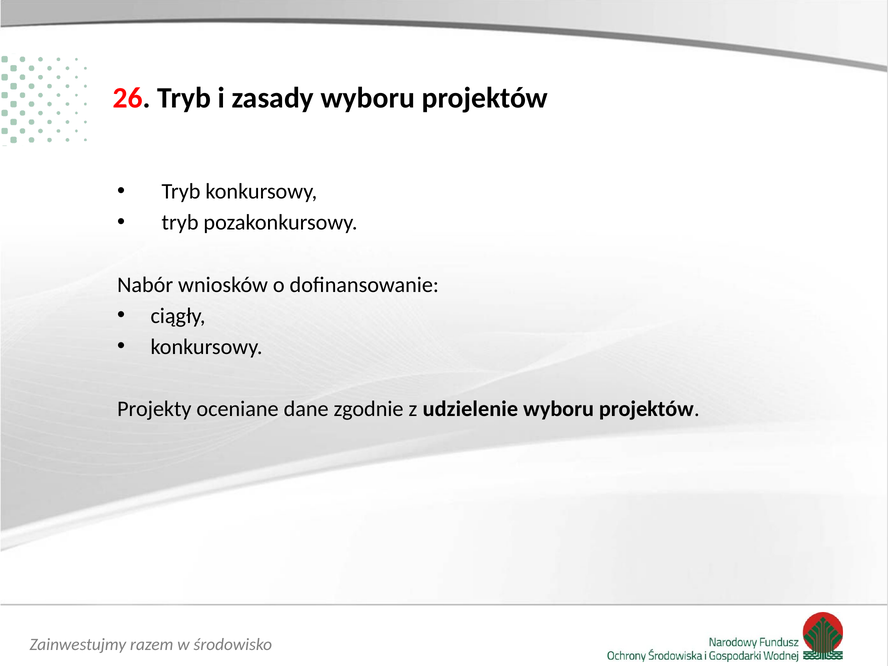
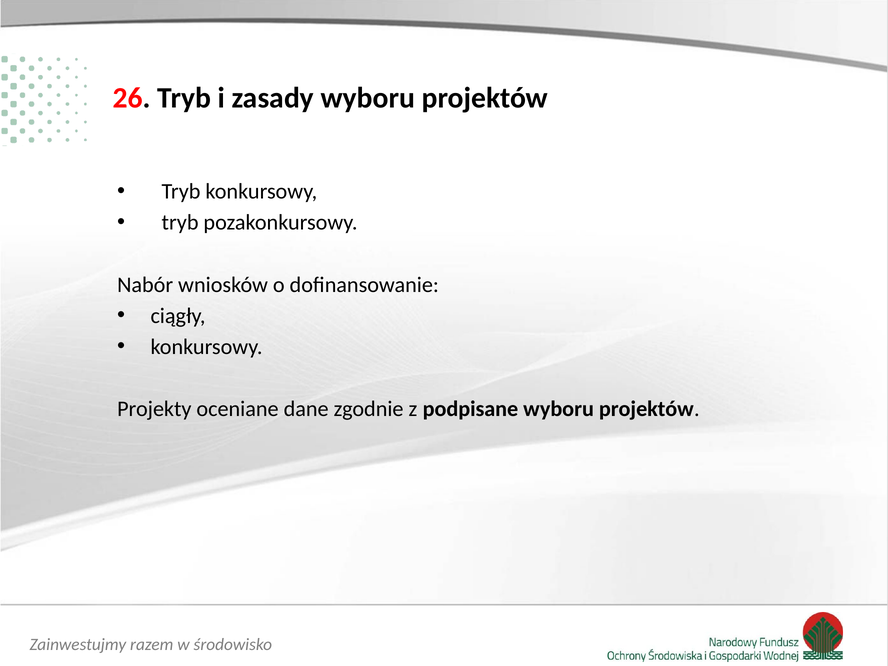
udzielenie: udzielenie -> podpisane
